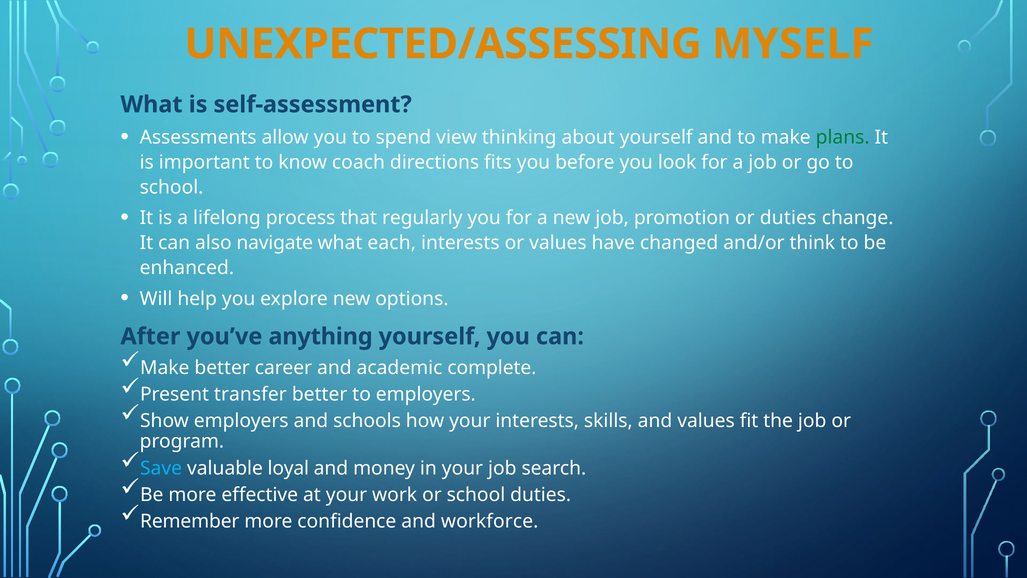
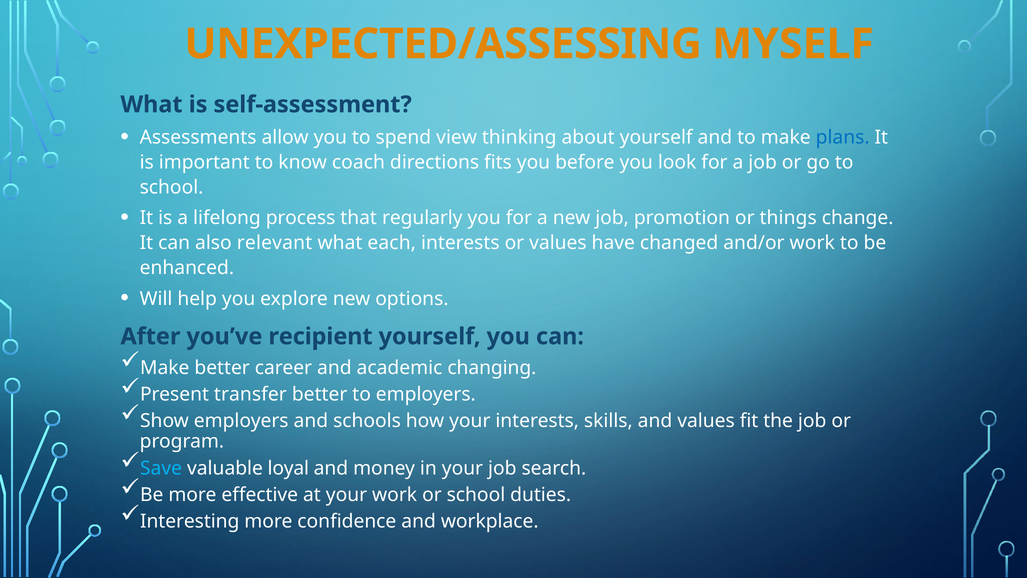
plans colour: green -> blue
or duties: duties -> things
navigate: navigate -> relevant
and/or think: think -> work
anything: anything -> recipient
complete: complete -> changing
Remember: Remember -> Interesting
workforce: workforce -> workplace
